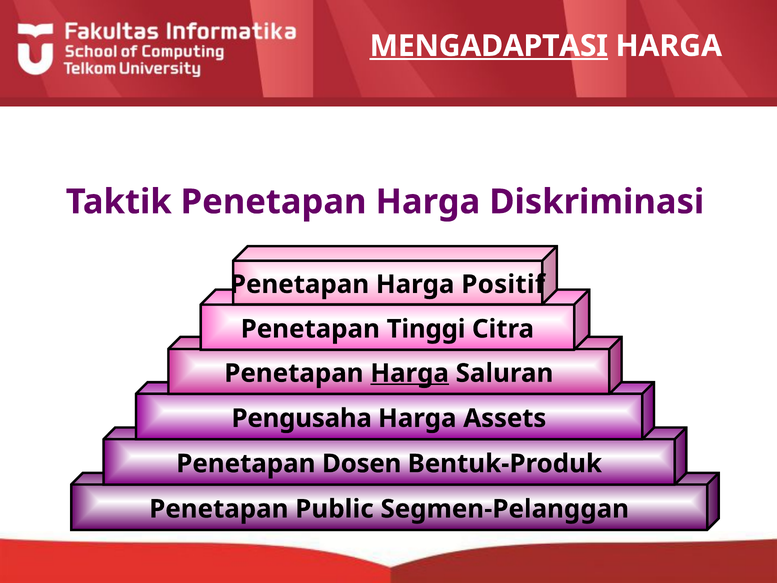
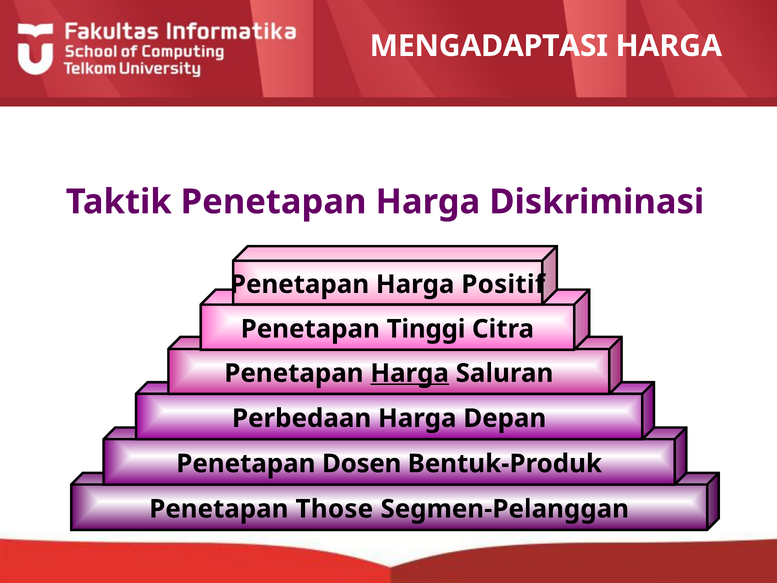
MENGADAPTASI underline: present -> none
Pengusaha: Pengusaha -> Perbedaan
Assets: Assets -> Depan
Public: Public -> Those
